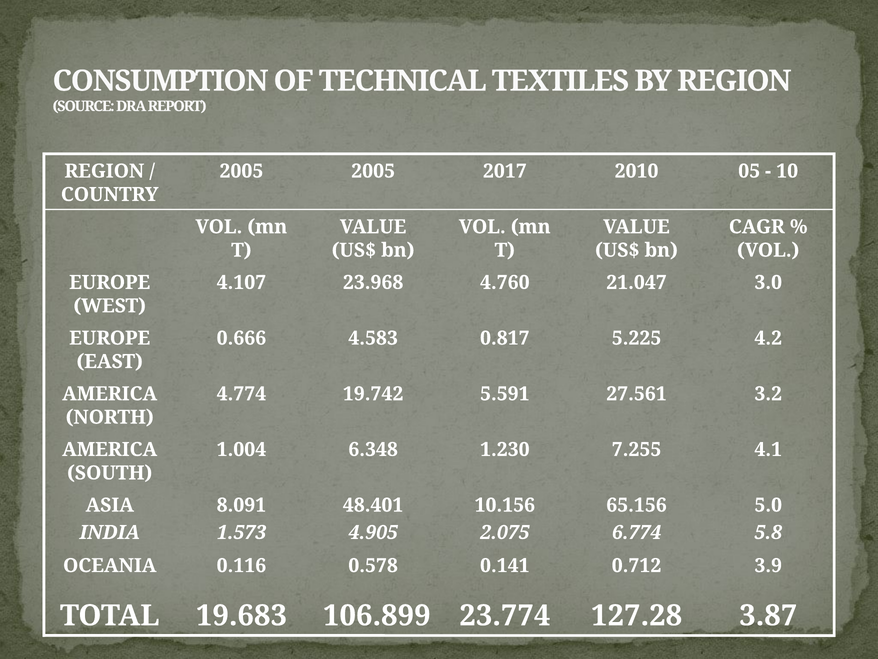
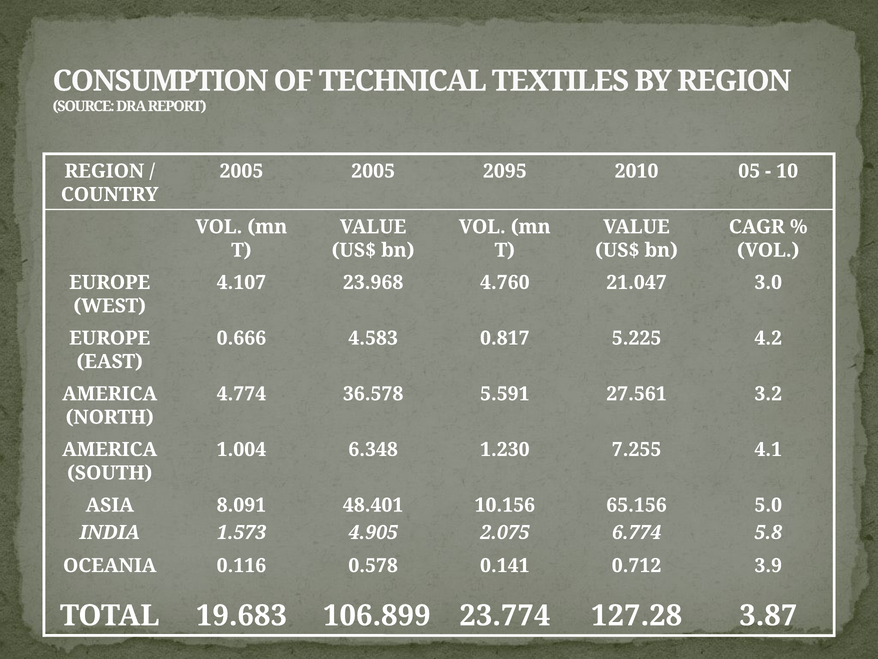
2017: 2017 -> 2095
19.742: 19.742 -> 36.578
